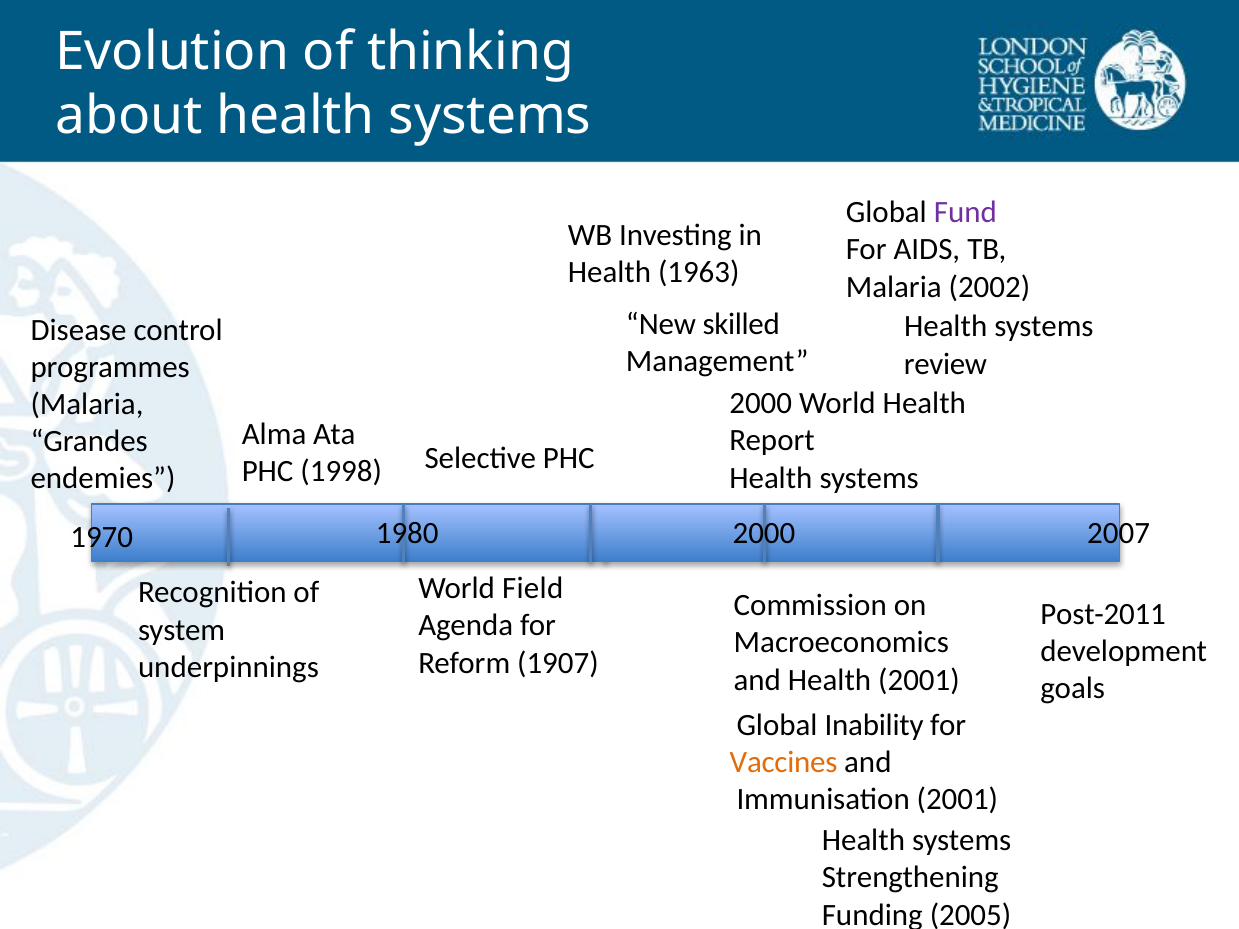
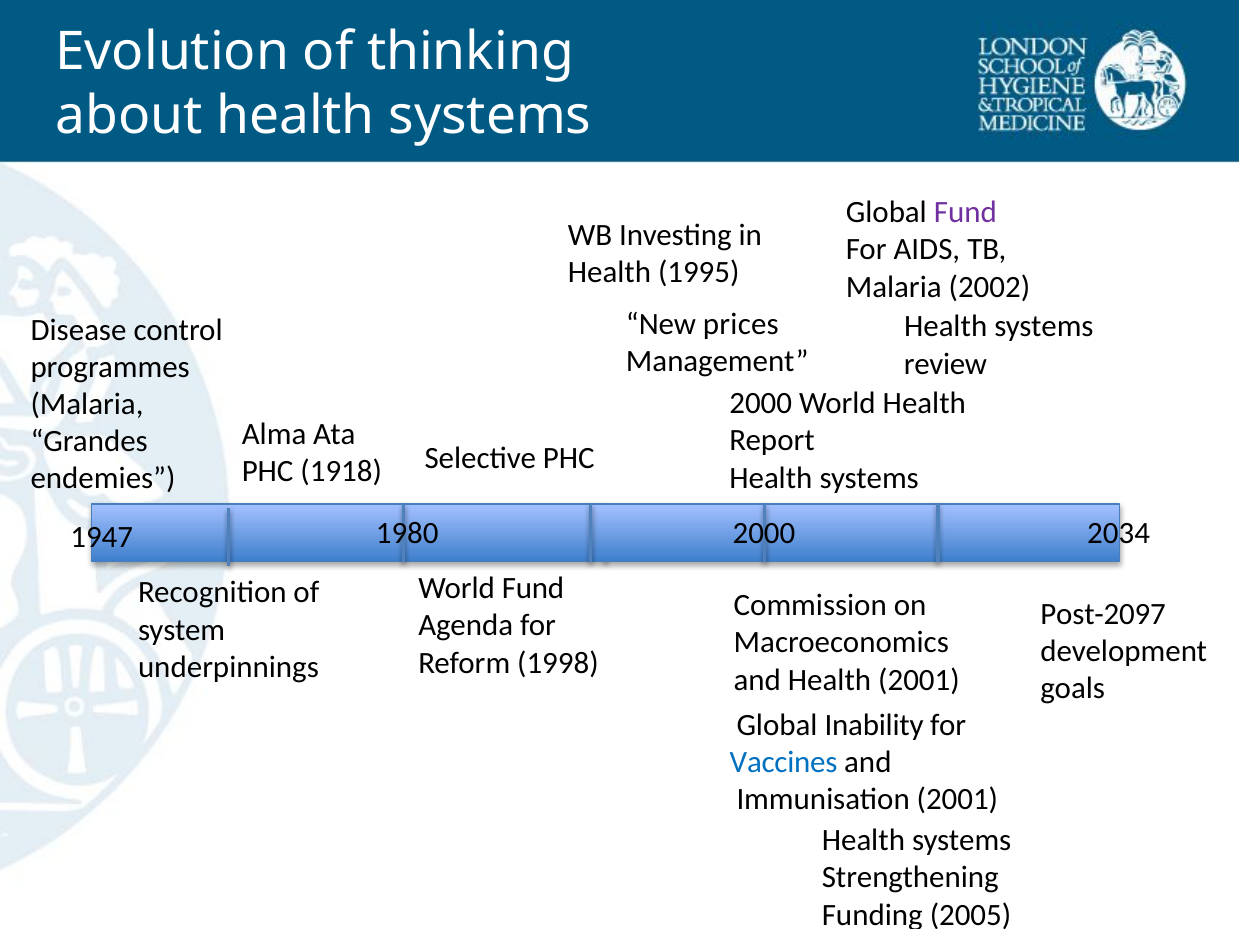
1963: 1963 -> 1995
skilled: skilled -> prices
1998: 1998 -> 1918
1970: 1970 -> 1947
2007: 2007 -> 2034
World Field: Field -> Fund
Post-2011: Post-2011 -> Post-2097
1907: 1907 -> 1998
Vaccines colour: orange -> blue
